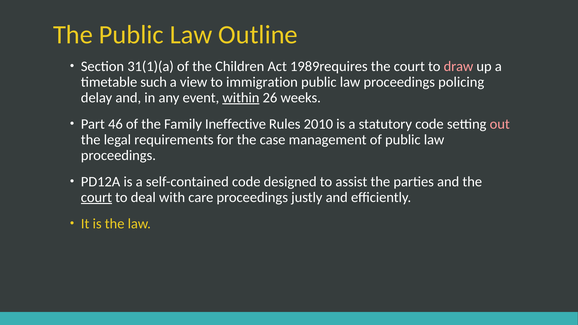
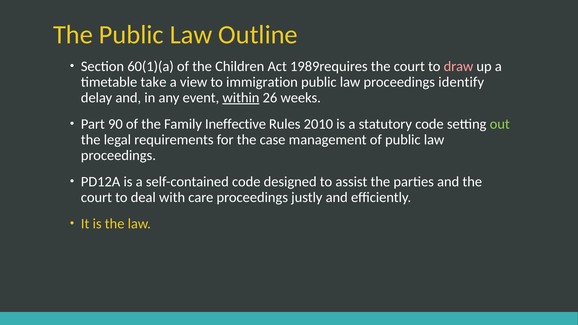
31(1)(a: 31(1)(a -> 60(1)(a
such: such -> take
policing: policing -> identify
46: 46 -> 90
out colour: pink -> light green
court at (96, 197) underline: present -> none
